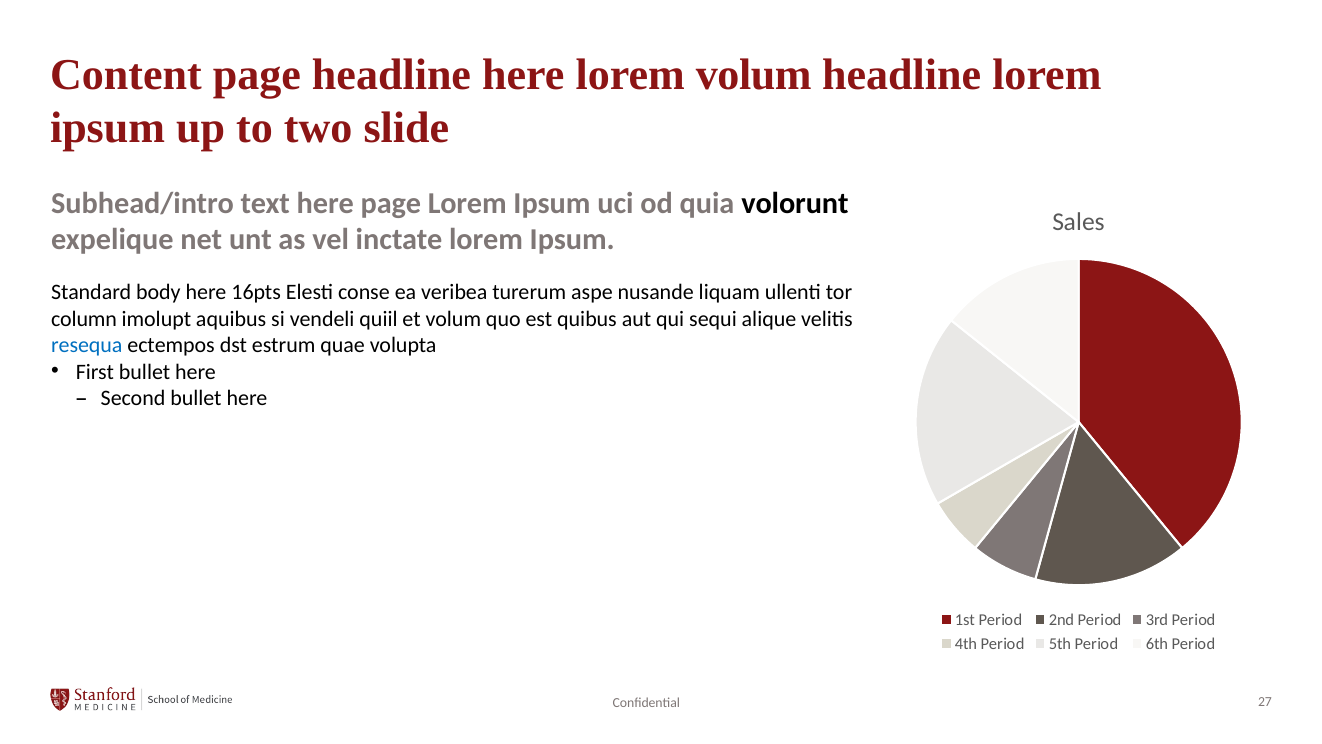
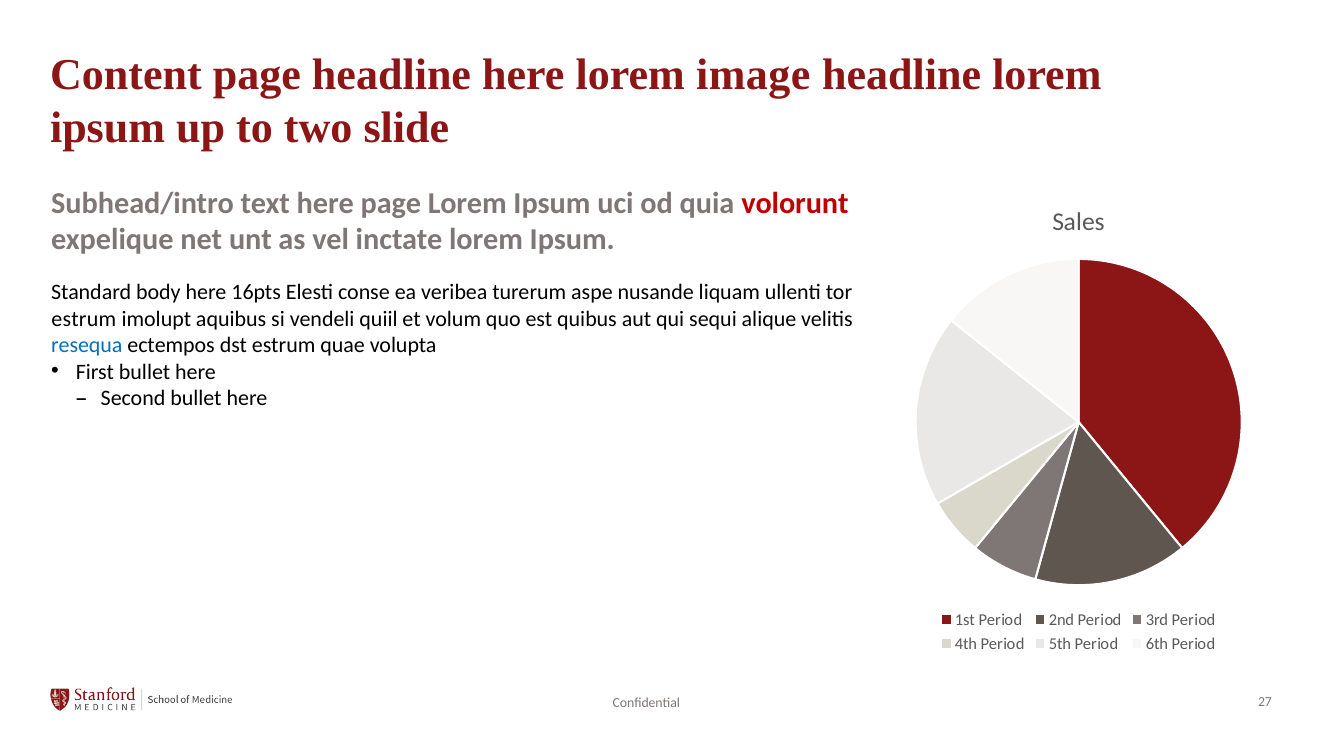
lorem volum: volum -> image
volorunt colour: black -> red
column at (84, 319): column -> estrum
